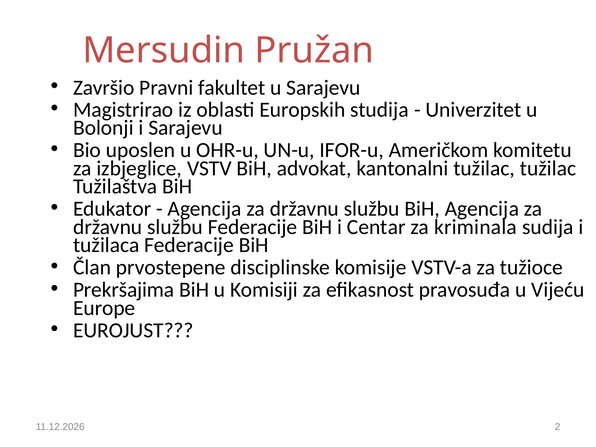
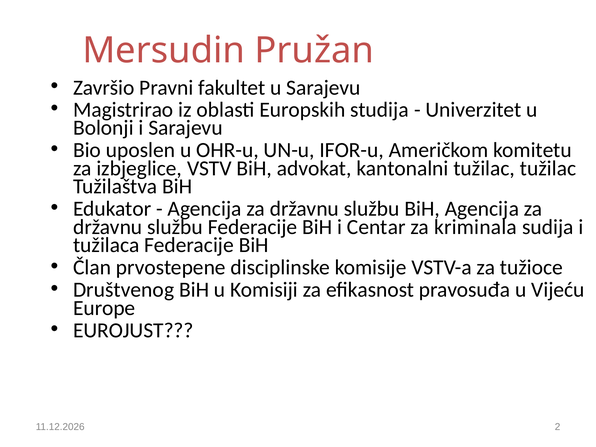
Prekršajima: Prekršajima -> Društvenog
